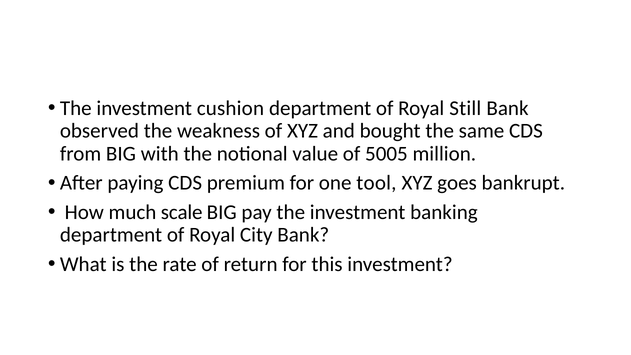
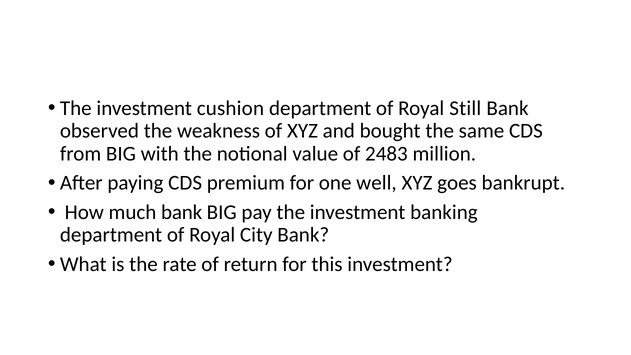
5005: 5005 -> 2483
tool: tool -> well
much scale: scale -> bank
